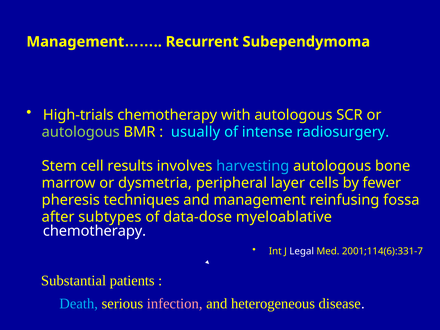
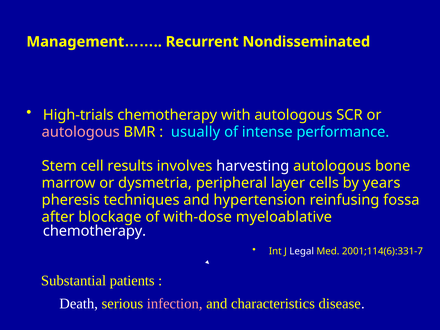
Subependymoma: Subependymoma -> Nondisseminated
autologous at (81, 132) colour: light green -> pink
radiosurgery: radiosurgery -> performance
harvesting colour: light blue -> white
fewer: fewer -> years
and management: management -> hypertension
subtypes: subtypes -> blockage
data-dose: data-dose -> with-dose
Death colour: light blue -> white
heterogeneous: heterogeneous -> characteristics
